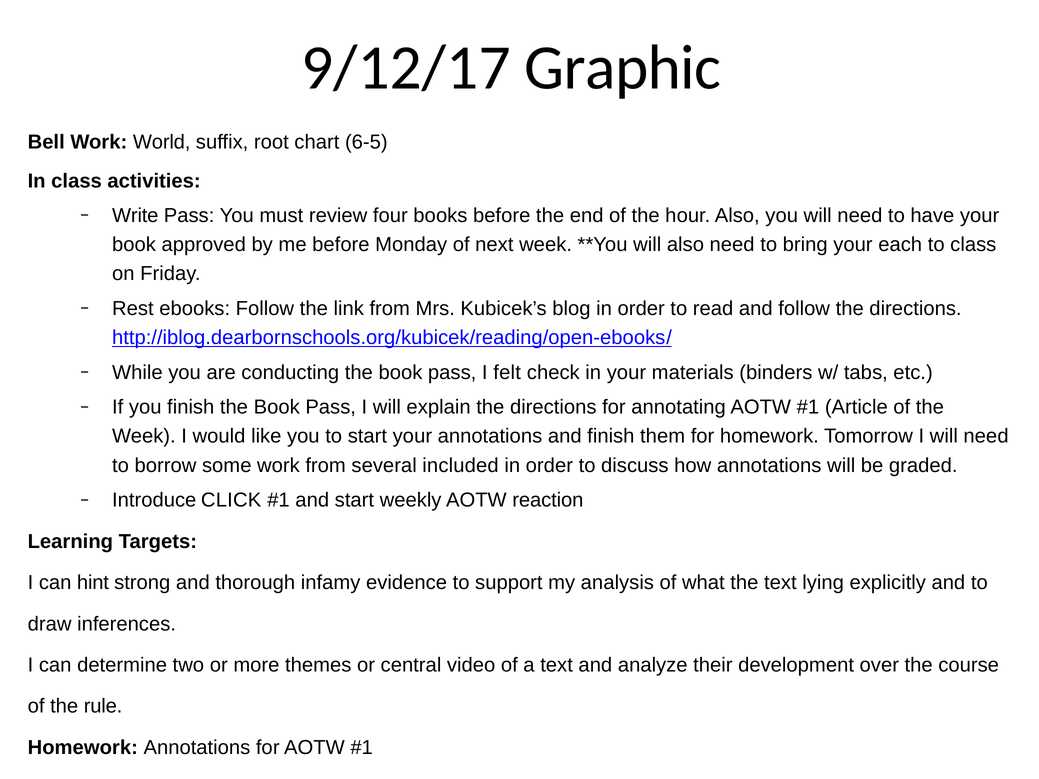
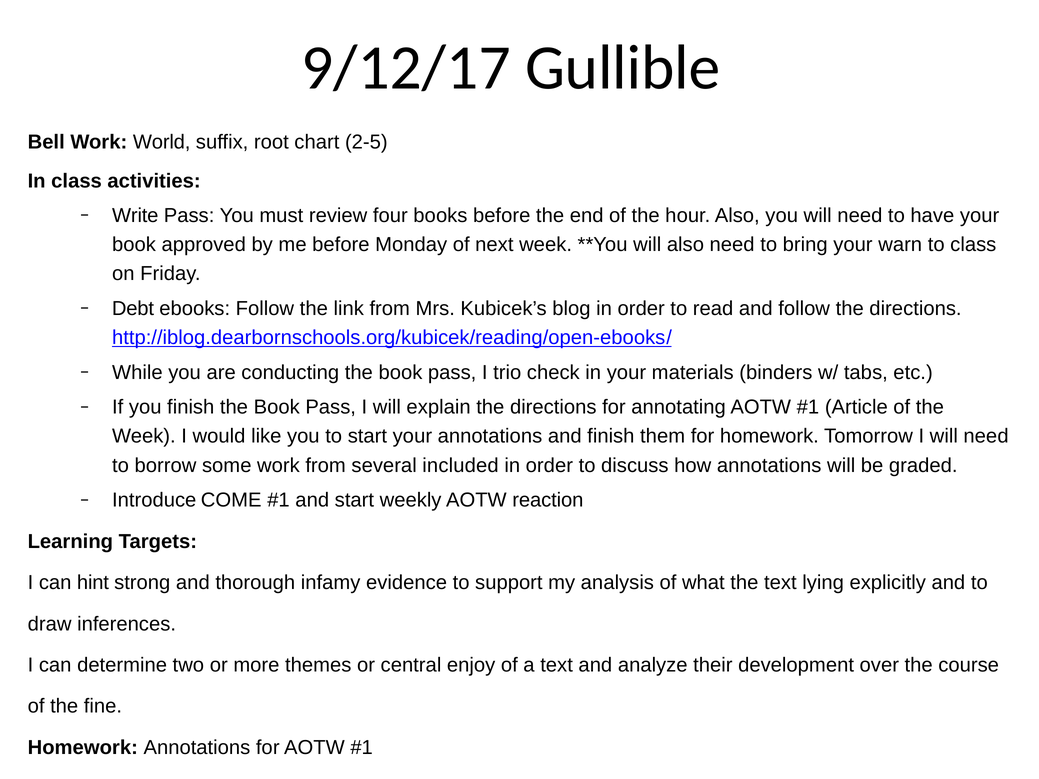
Graphic: Graphic -> Gullible
6-5: 6-5 -> 2-5
each: each -> warn
Rest: Rest -> Debt
felt: felt -> trio
CLICK: CLICK -> COME
video: video -> enjoy
rule: rule -> fine
